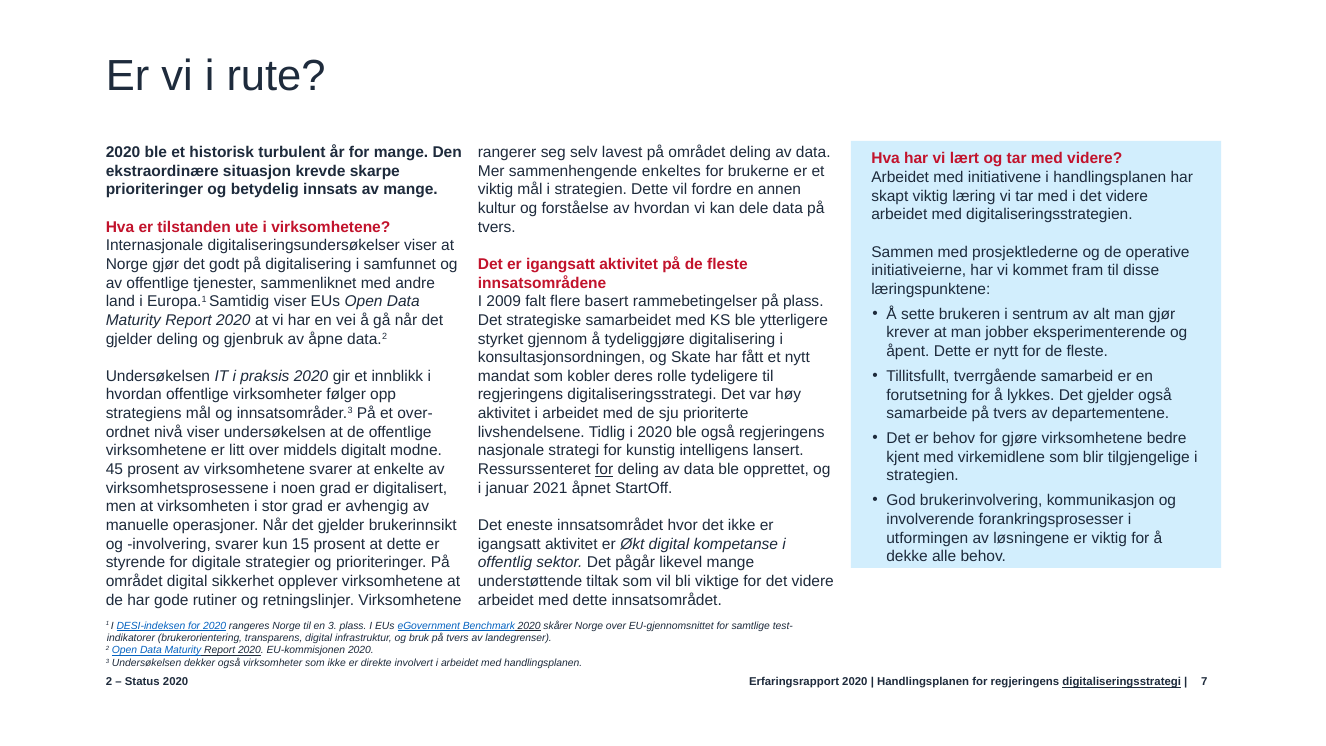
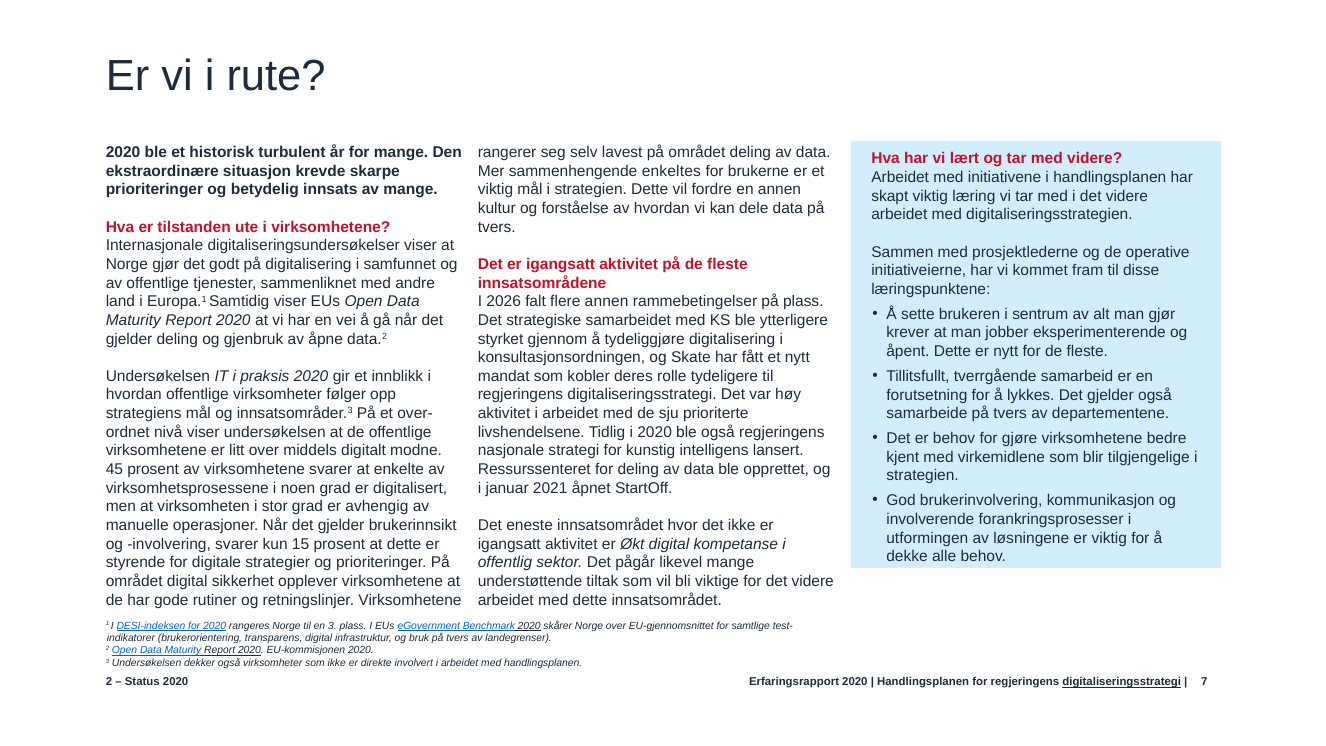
2009: 2009 -> 2026
flere basert: basert -> annen
for at (604, 469) underline: present -> none
